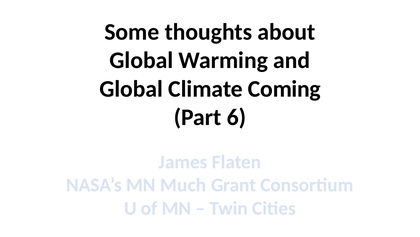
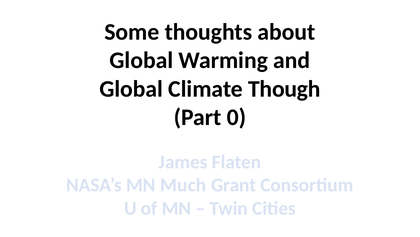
Coming: Coming -> Though
6: 6 -> 0
